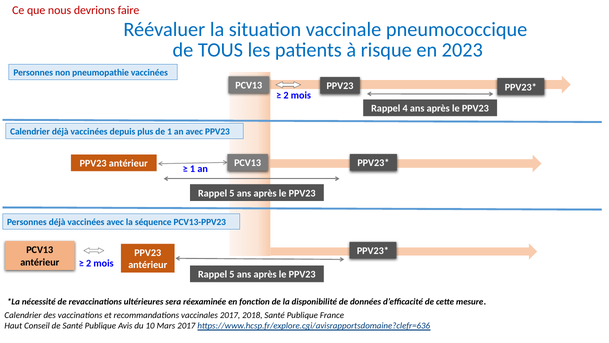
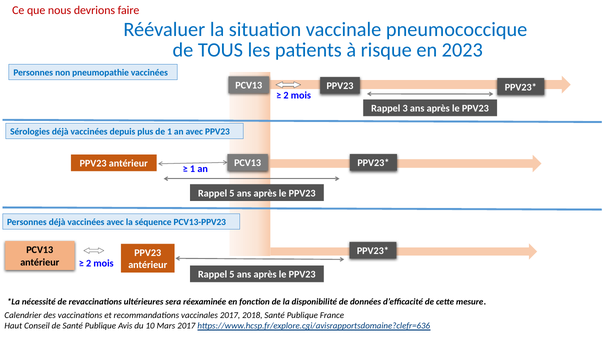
4: 4 -> 3
Calendrier at (30, 132): Calendrier -> Sérologies
